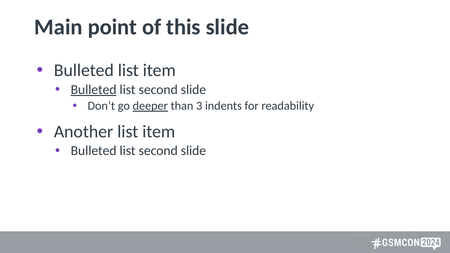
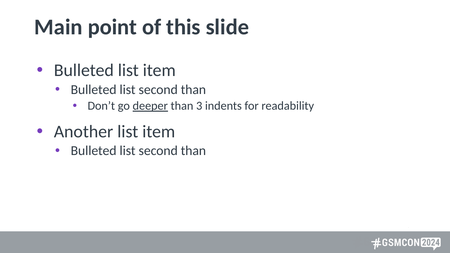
Bulleted at (94, 90) underline: present -> none
slide at (193, 90): slide -> than
slide at (193, 151): slide -> than
